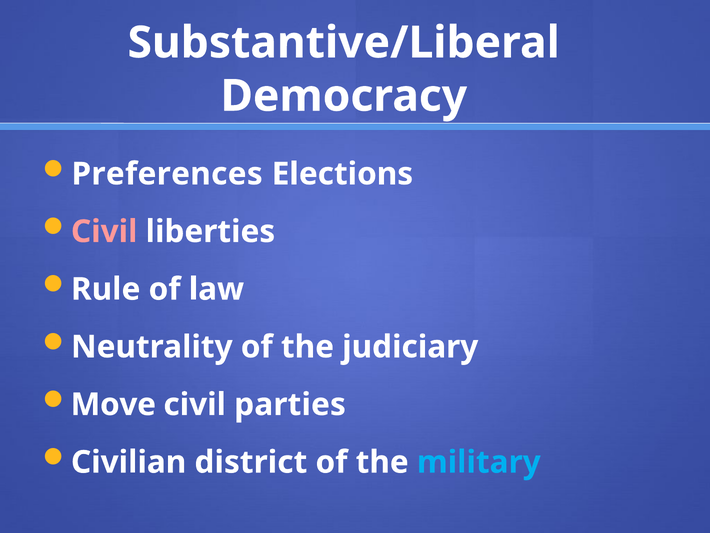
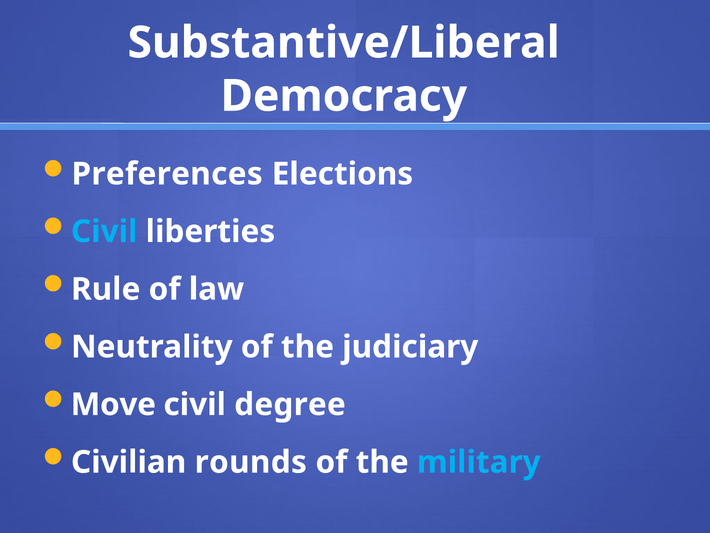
Civil at (104, 231) colour: pink -> light blue
parties: parties -> degree
district: district -> rounds
